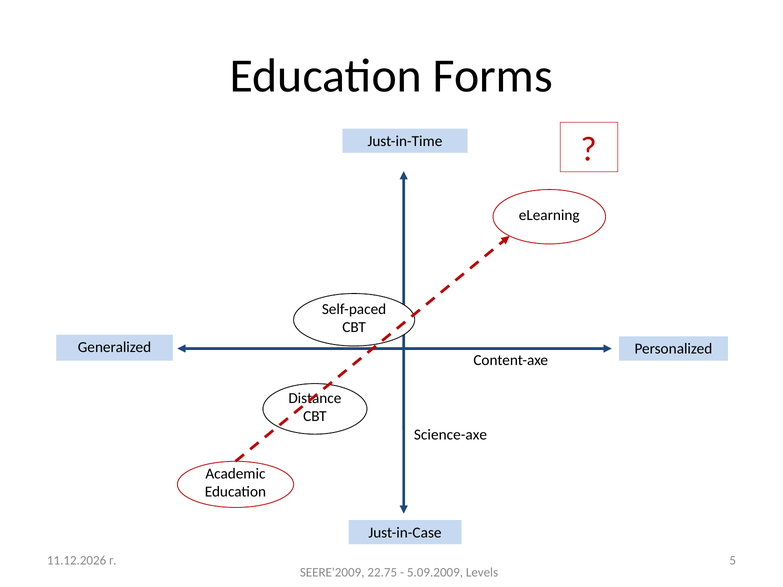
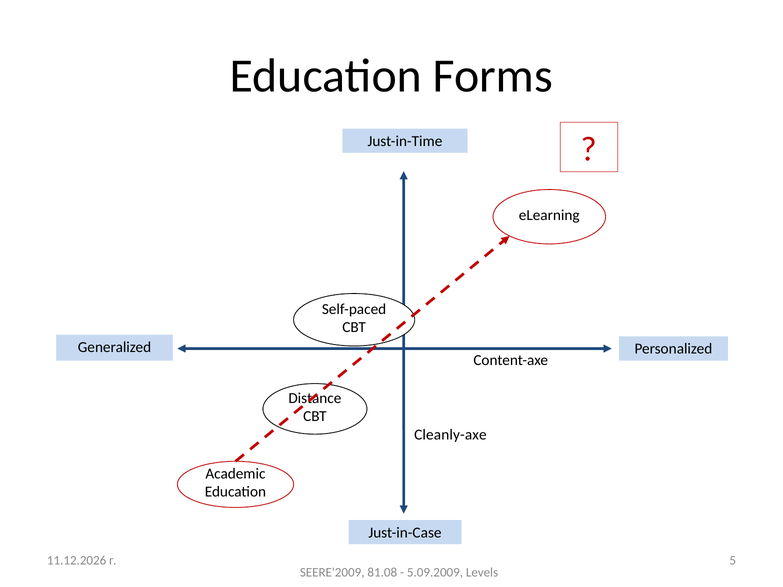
Science-axe: Science-axe -> Cleanly-axe
22.75: 22.75 -> 81.08
